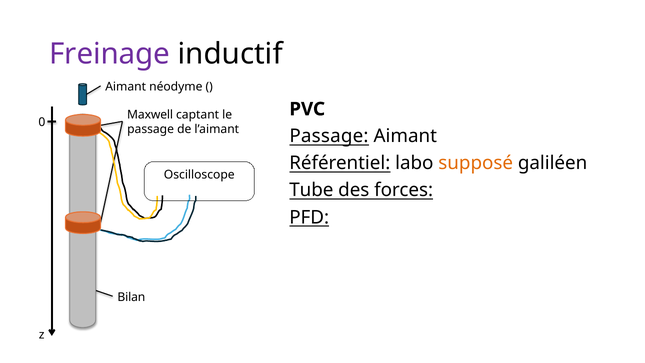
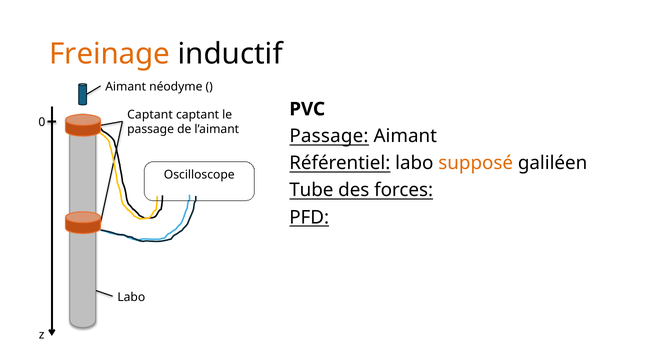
Freinage colour: purple -> orange
Maxwell at (150, 115): Maxwell -> Captant
Bilan at (131, 297): Bilan -> Labo
